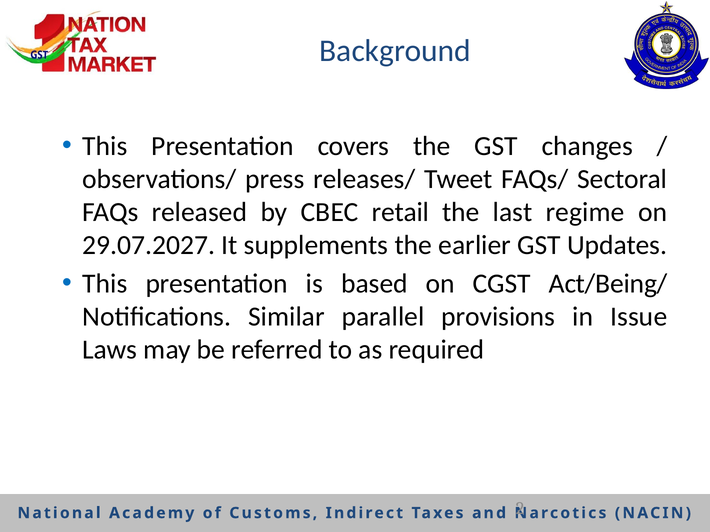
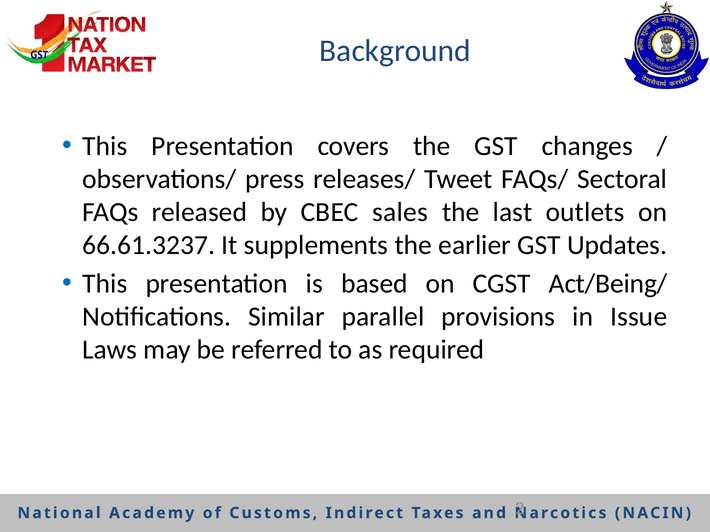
retail: retail -> sales
regime: regime -> outlets
29.07.2027: 29.07.2027 -> 66.61.3237
